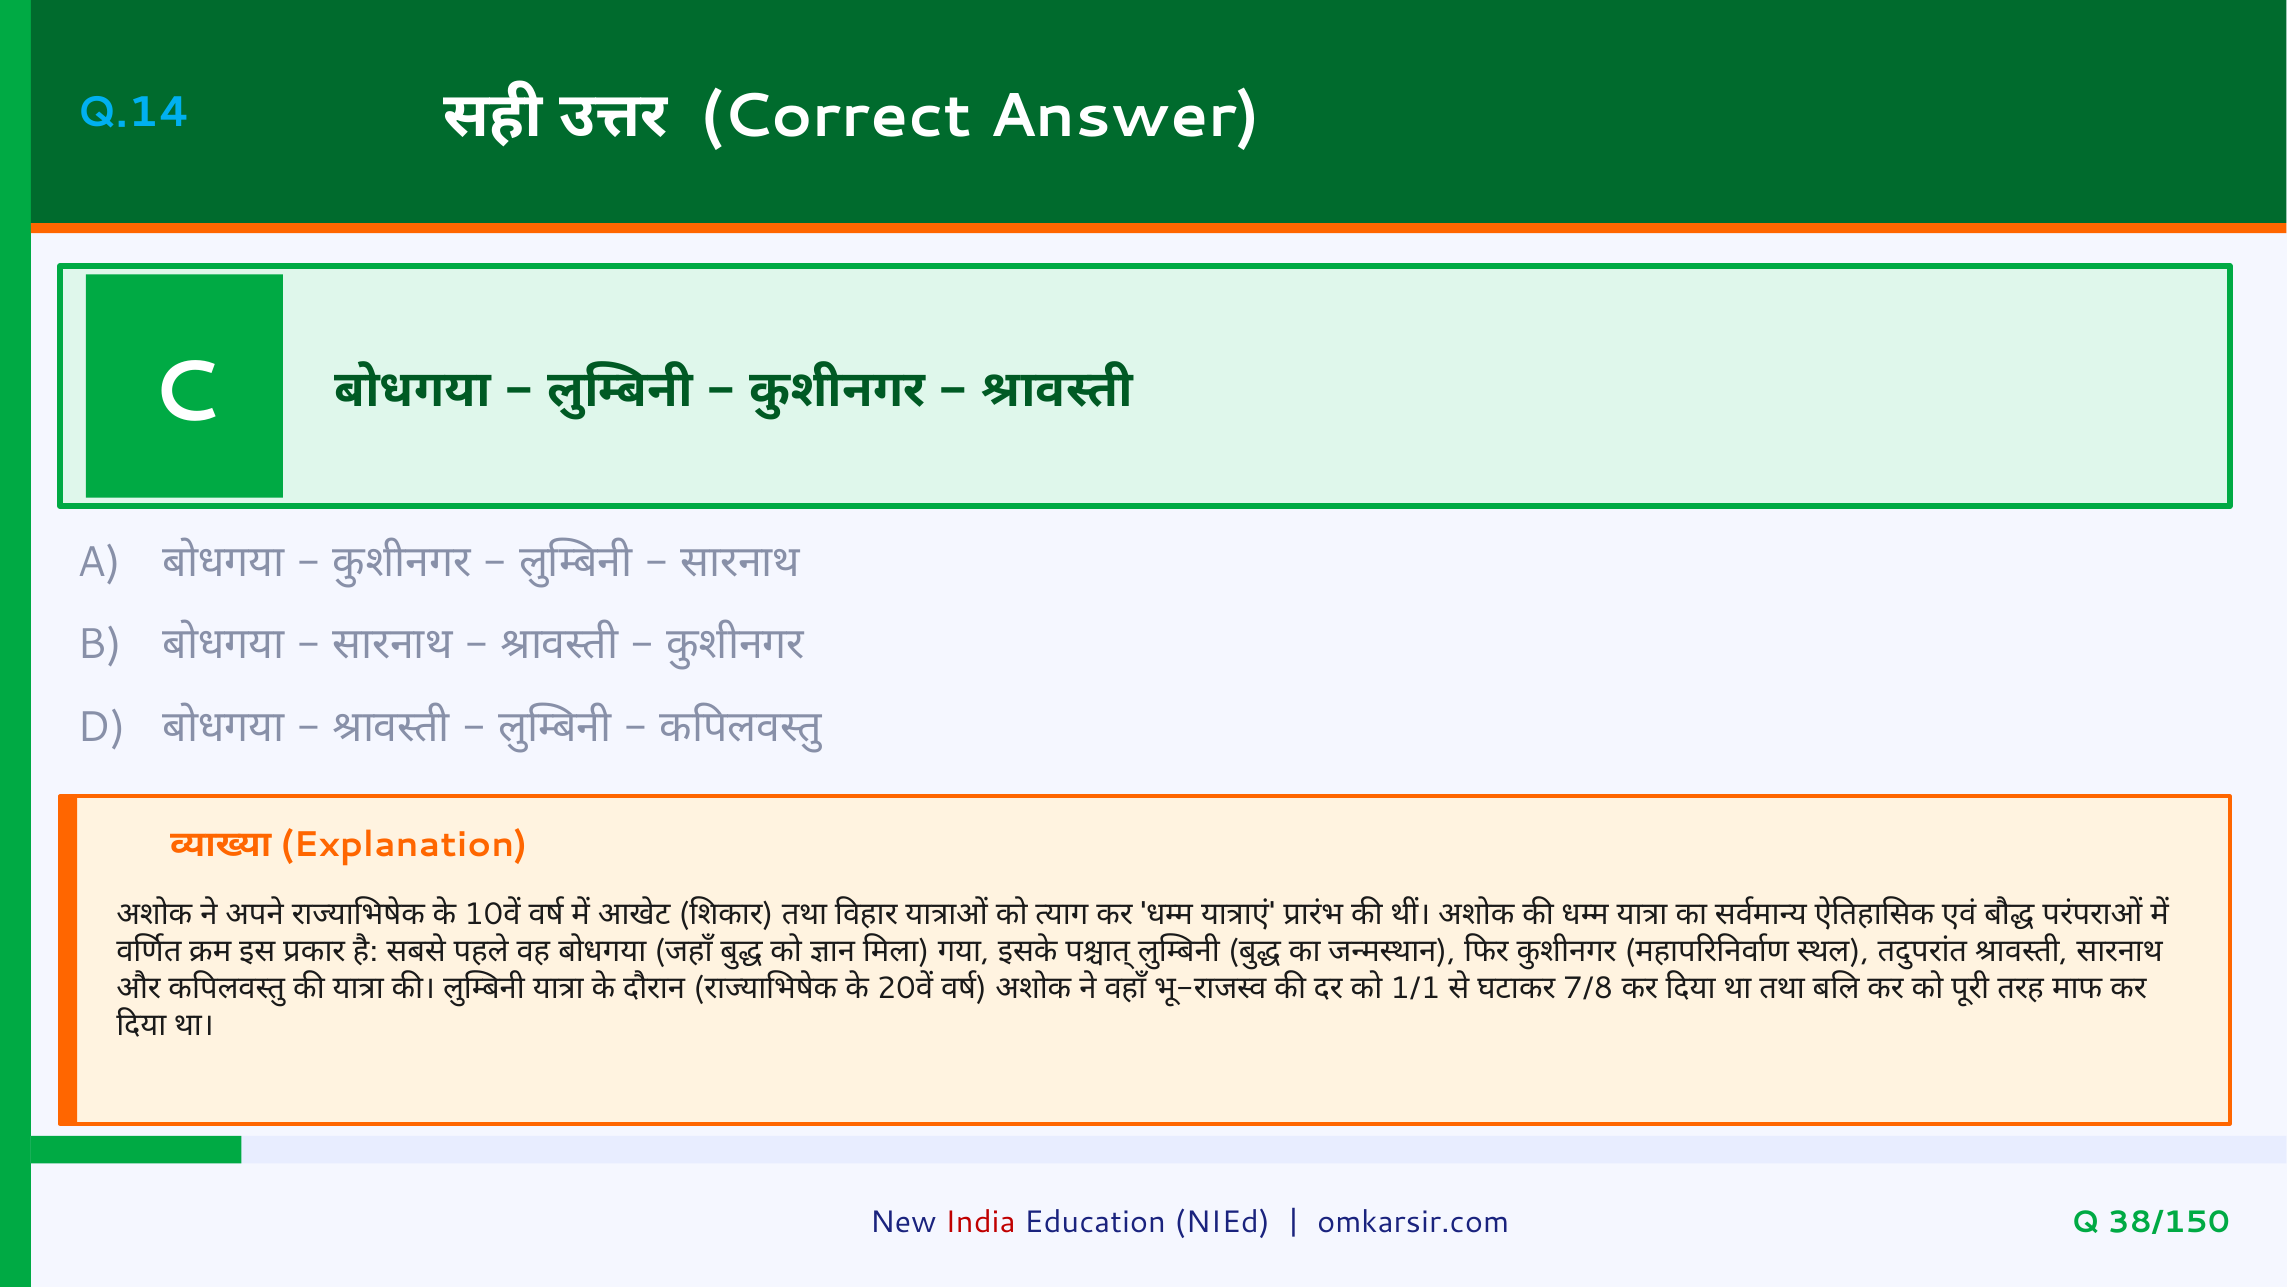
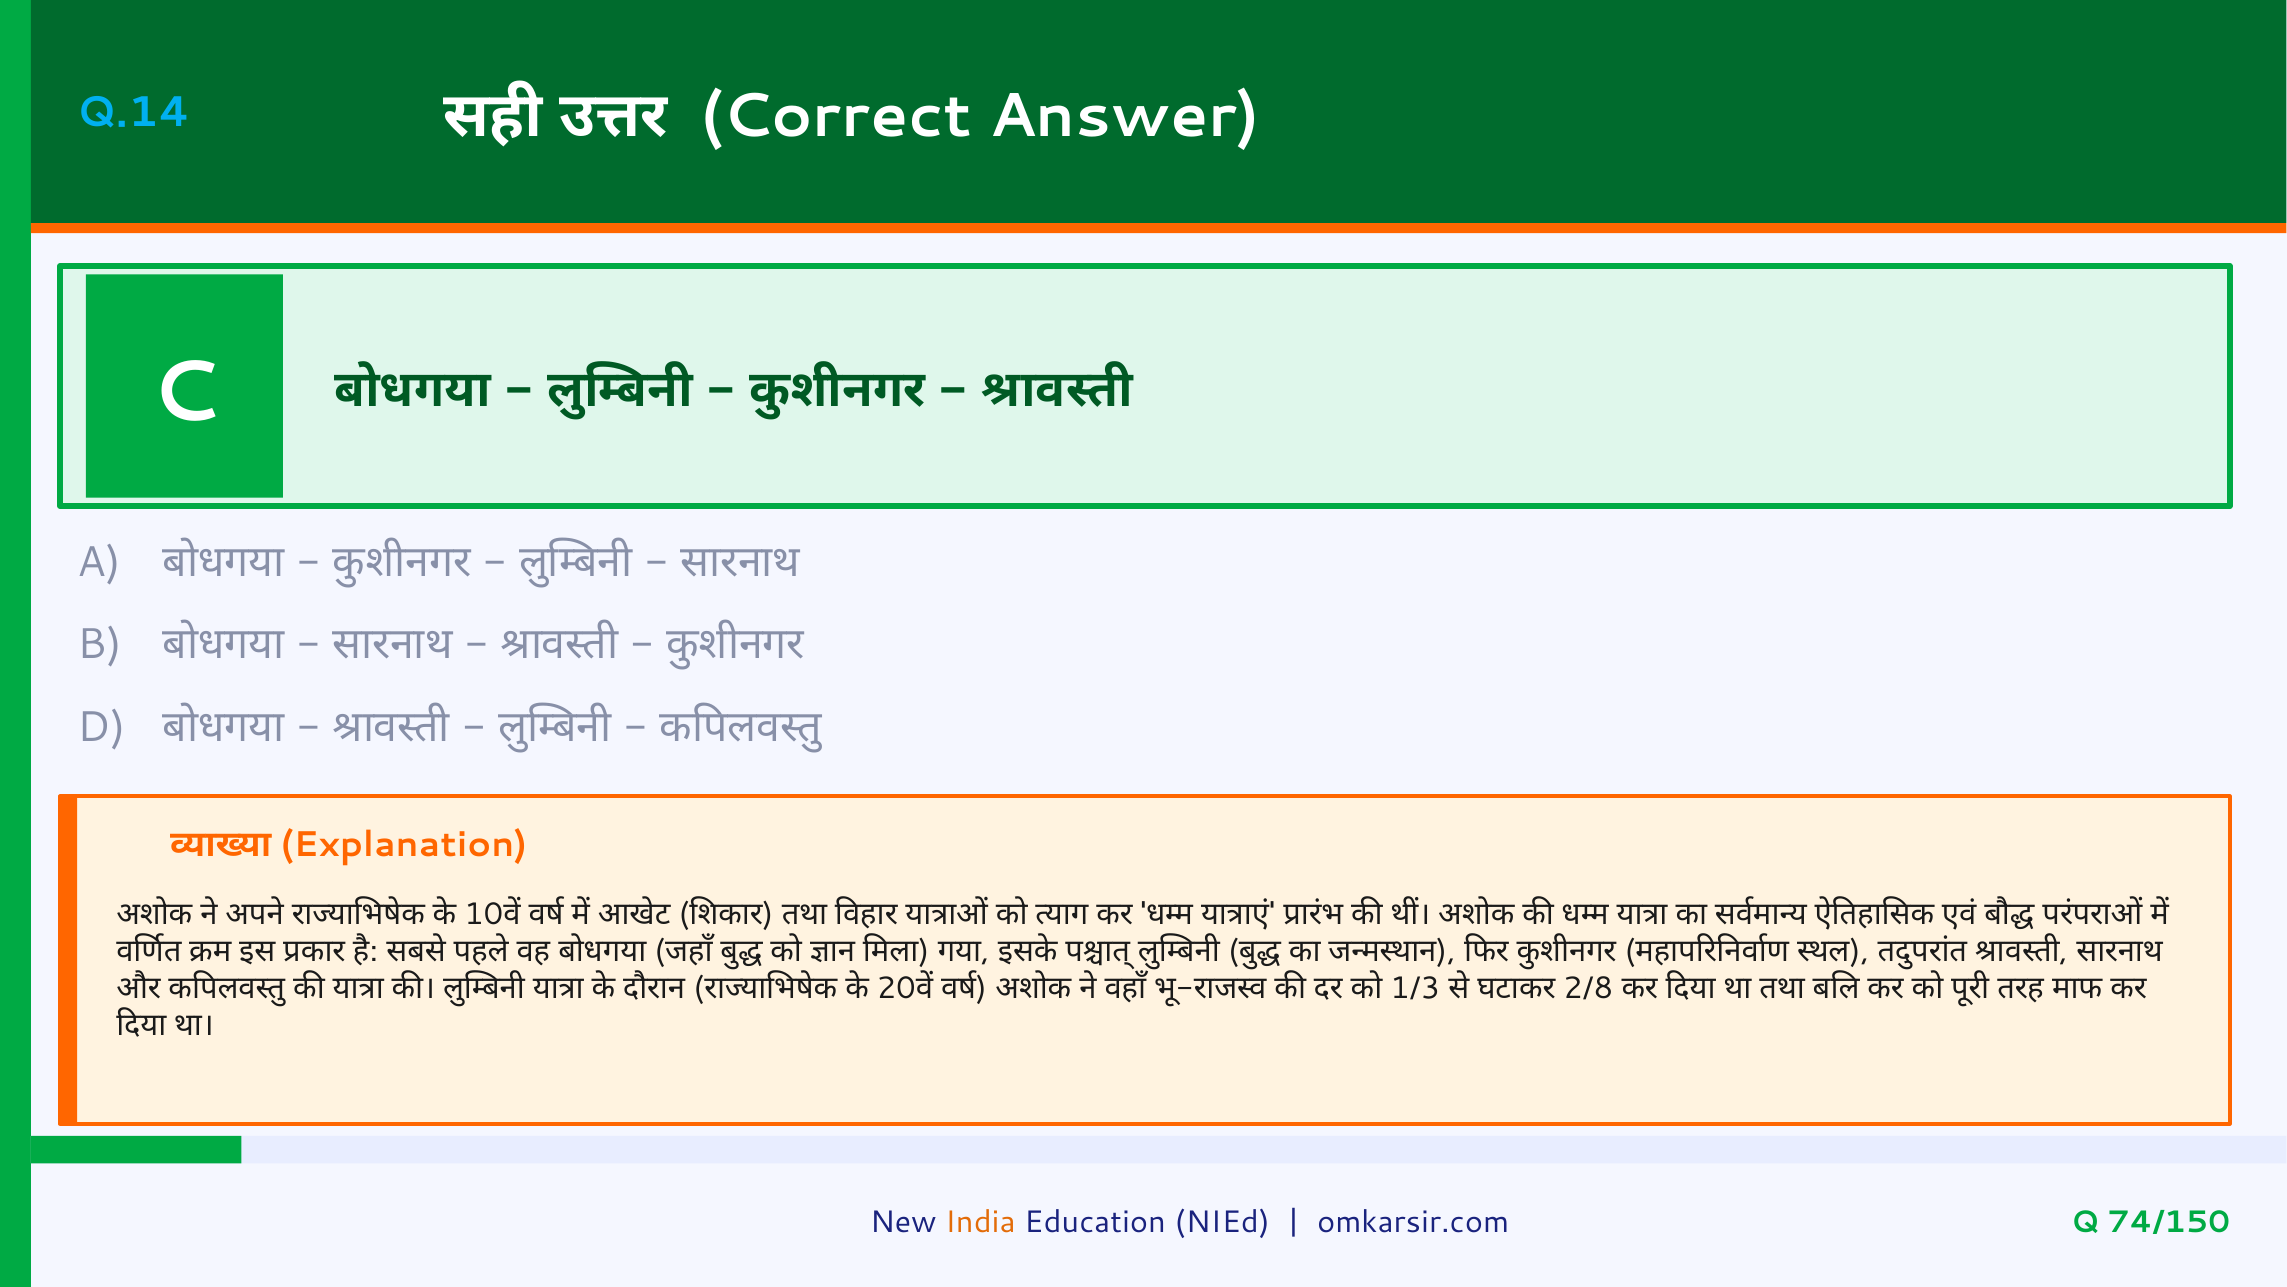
1/1: 1/1 -> 1/3
7/8: 7/8 -> 2/8
India colour: red -> orange
38/150: 38/150 -> 74/150
